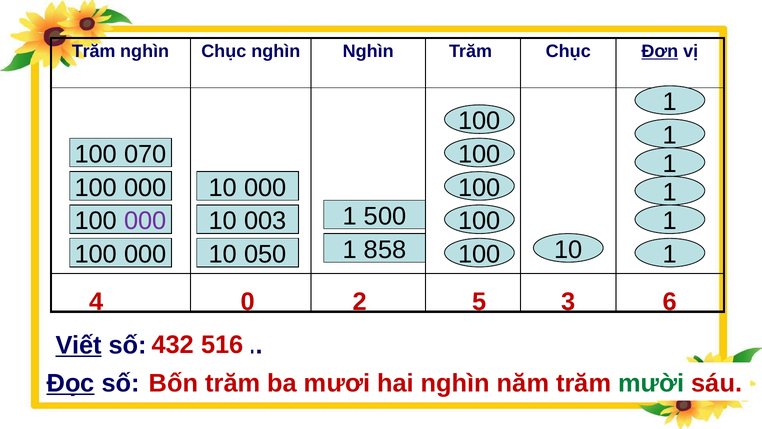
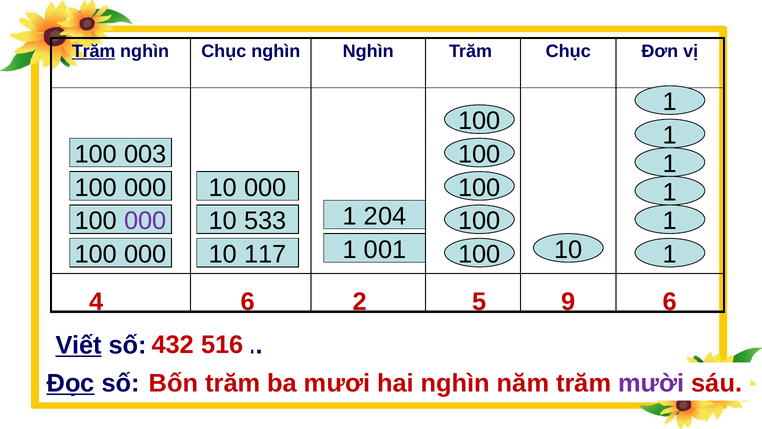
Trăm at (94, 51) underline: none -> present
Đơn underline: present -> none
070: 070 -> 003
003: 003 -> 533
500: 500 -> 204
858: 858 -> 001
050: 050 -> 117
4 0: 0 -> 6
3: 3 -> 9
mười colour: green -> purple
